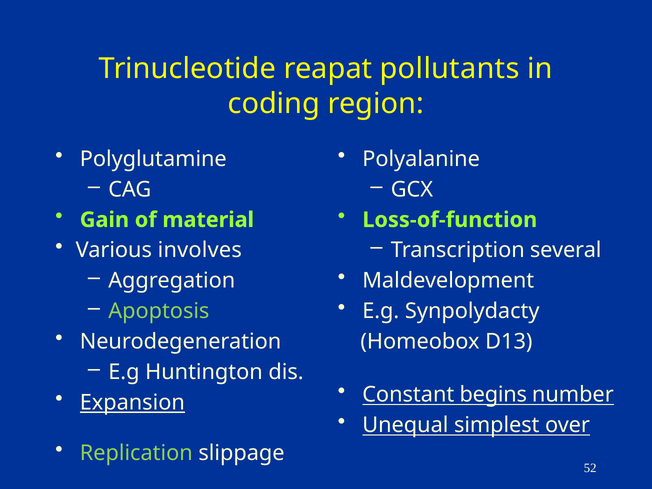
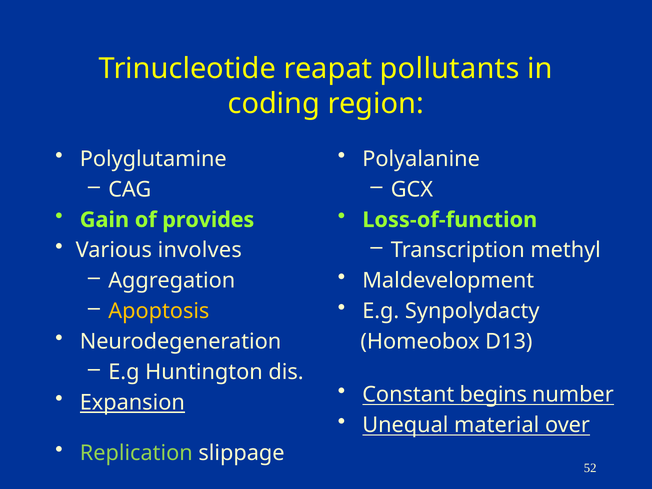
material: material -> provides
several: several -> methyl
Apoptosis colour: light green -> yellow
simplest: simplest -> material
